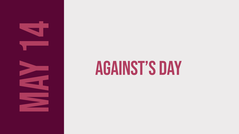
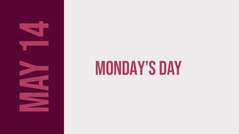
Against’s: Against’s -> Monday’s
